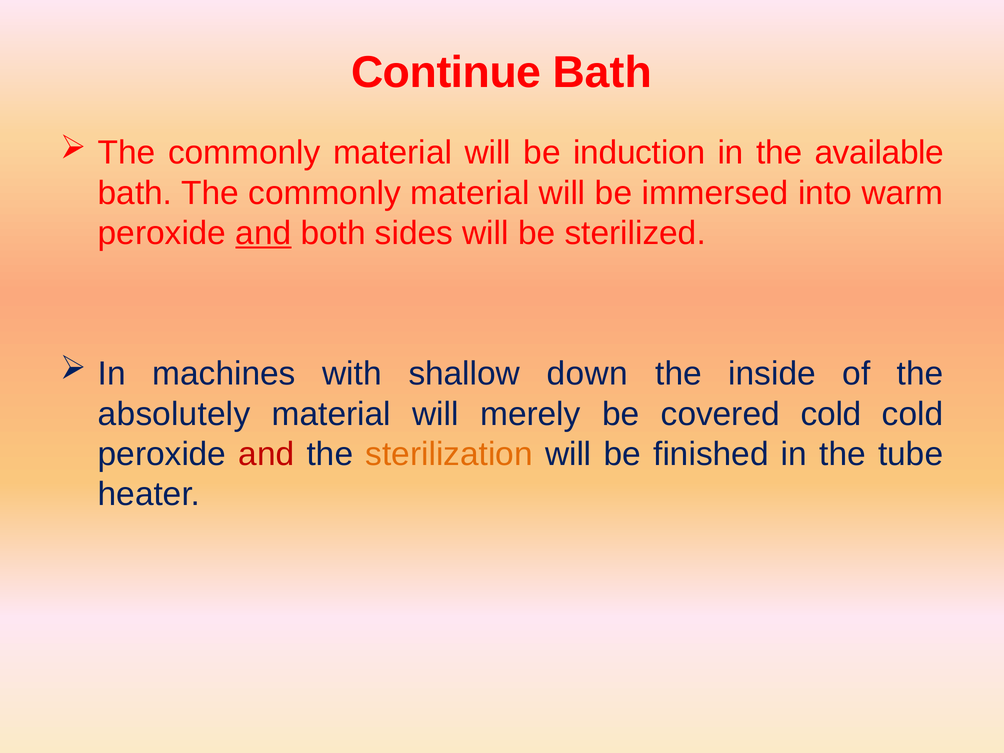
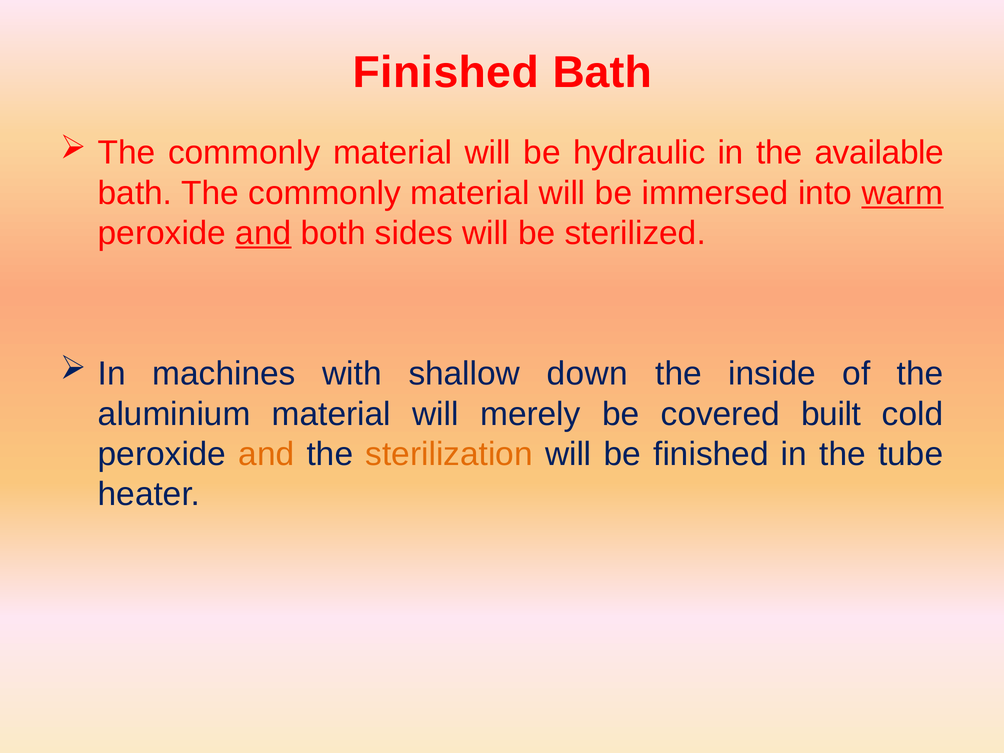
Continue at (446, 73): Continue -> Finished
induction: induction -> hydraulic
warm underline: none -> present
absolutely: absolutely -> aluminium
covered cold: cold -> built
and at (266, 454) colour: red -> orange
